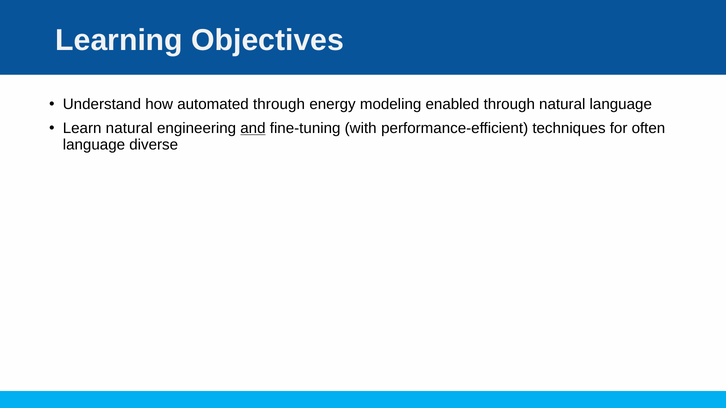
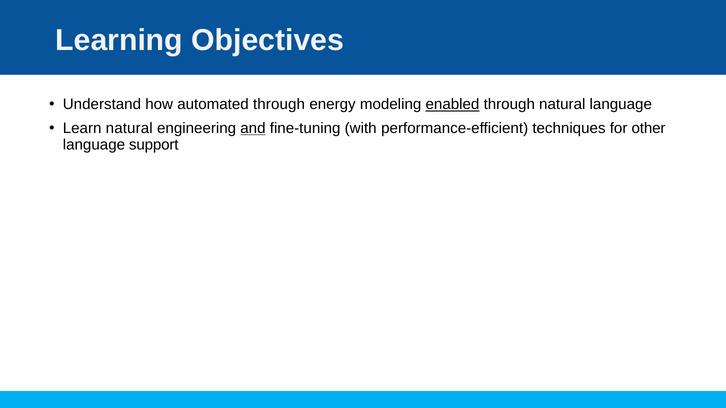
enabled underline: none -> present
often: often -> other
diverse: diverse -> support
